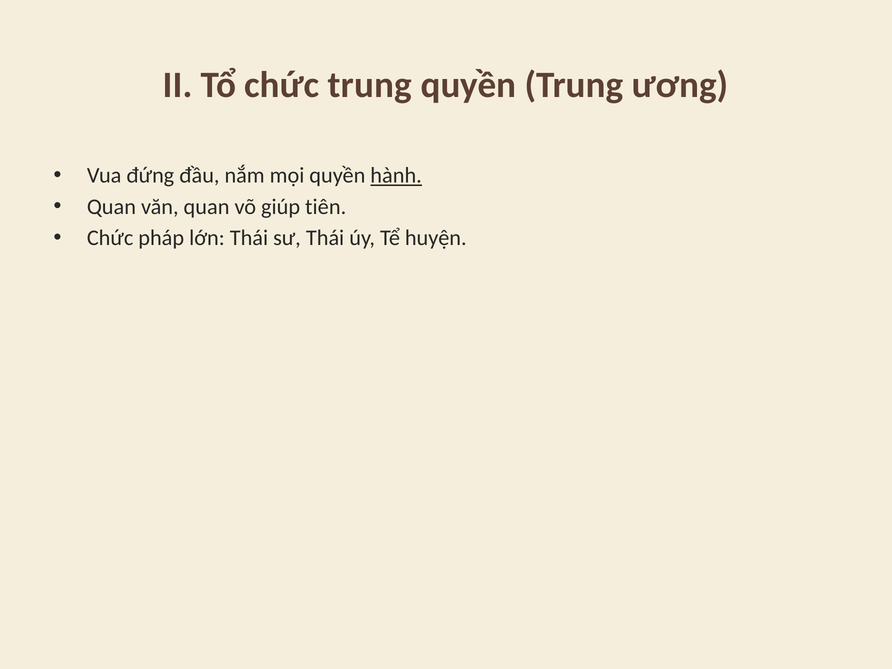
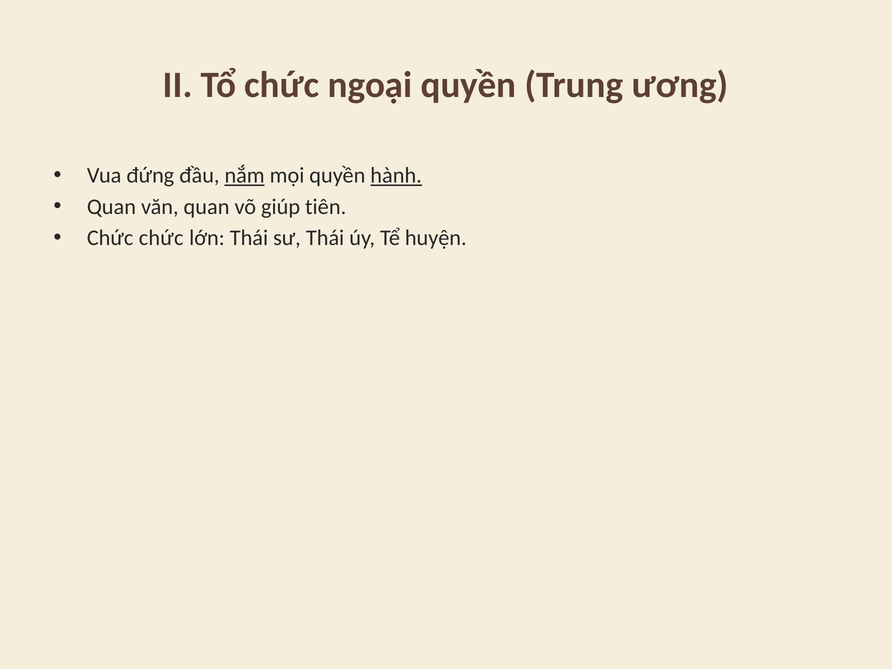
chức trung: trung -> ngoại
nắm underline: none -> present
Chức pháp: pháp -> chức
